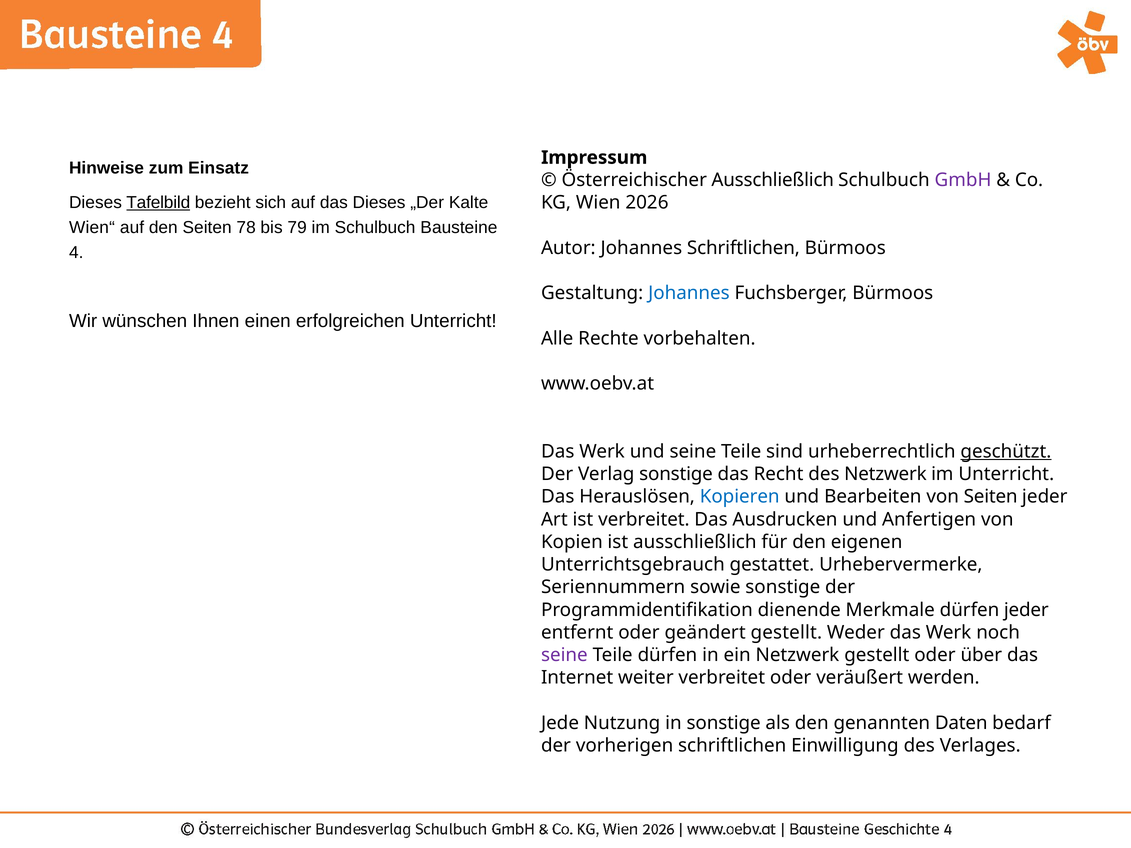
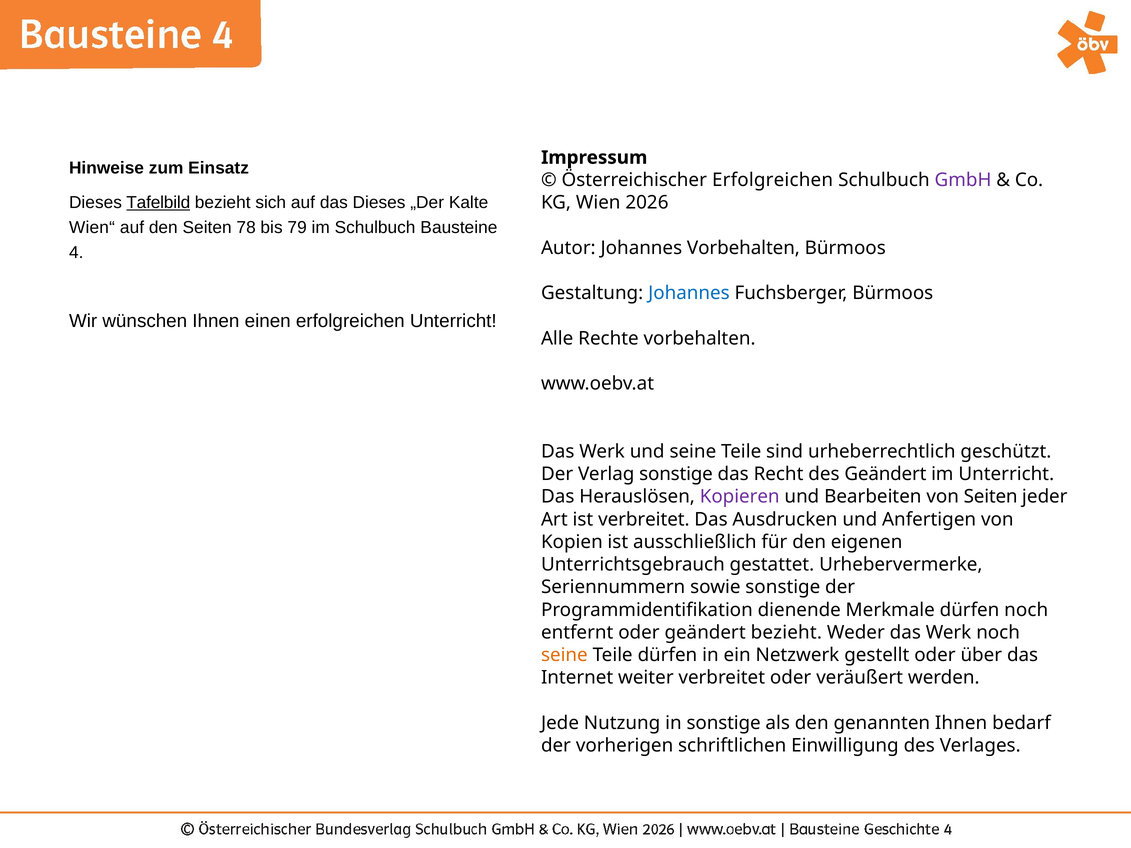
Österreichischer Ausschließlich: Ausschließlich -> Erfolgreichen
Johannes Schriftlichen: Schriftlichen -> Vorbehalten
geschützt underline: present -> none
des Netzwerk: Netzwerk -> Geändert
Kopieren colour: blue -> purple
dürfen jeder: jeder -> noch
geändert gestellt: gestellt -> bezieht
seine at (564, 655) colour: purple -> orange
genannten Daten: Daten -> Ihnen
